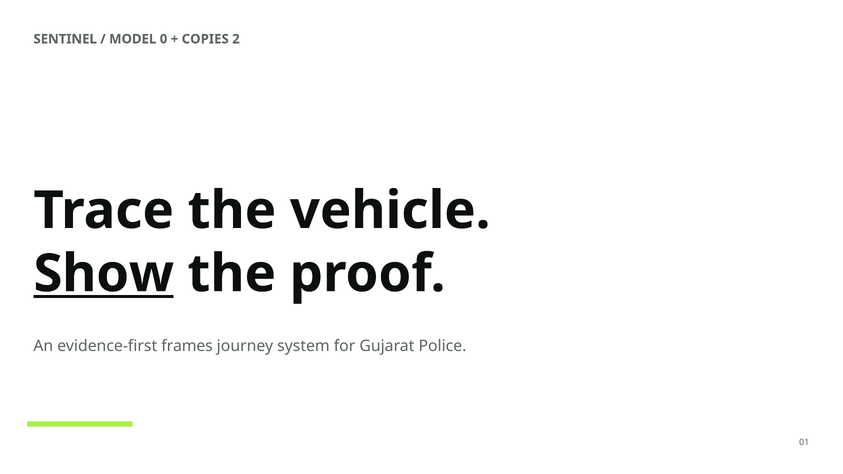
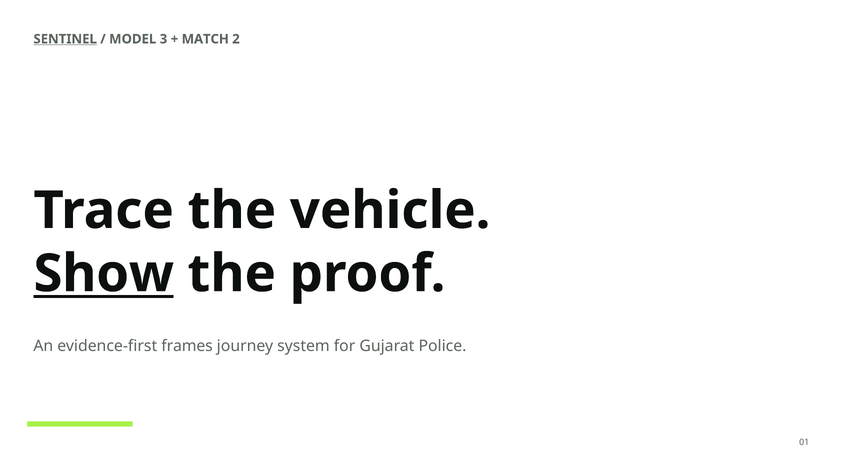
SENTINEL underline: none -> present
0: 0 -> 3
COPIES: COPIES -> MATCH
